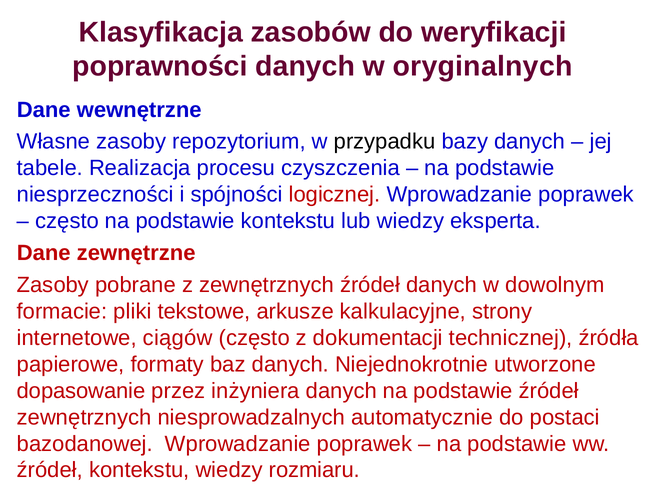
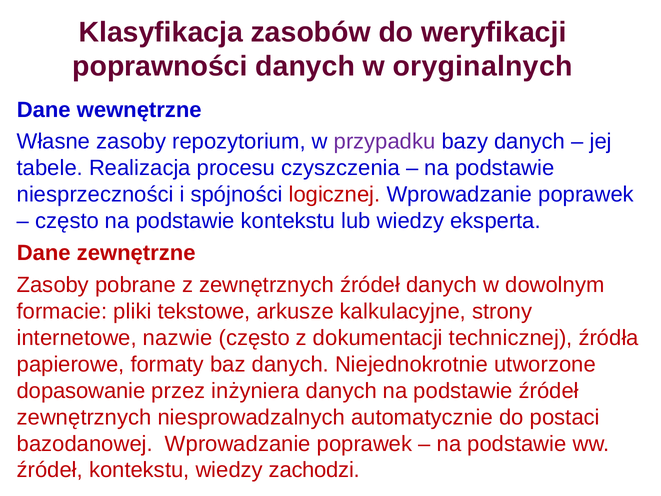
przypadku colour: black -> purple
ciągów: ciągów -> nazwie
rozmiaru: rozmiaru -> zachodzi
